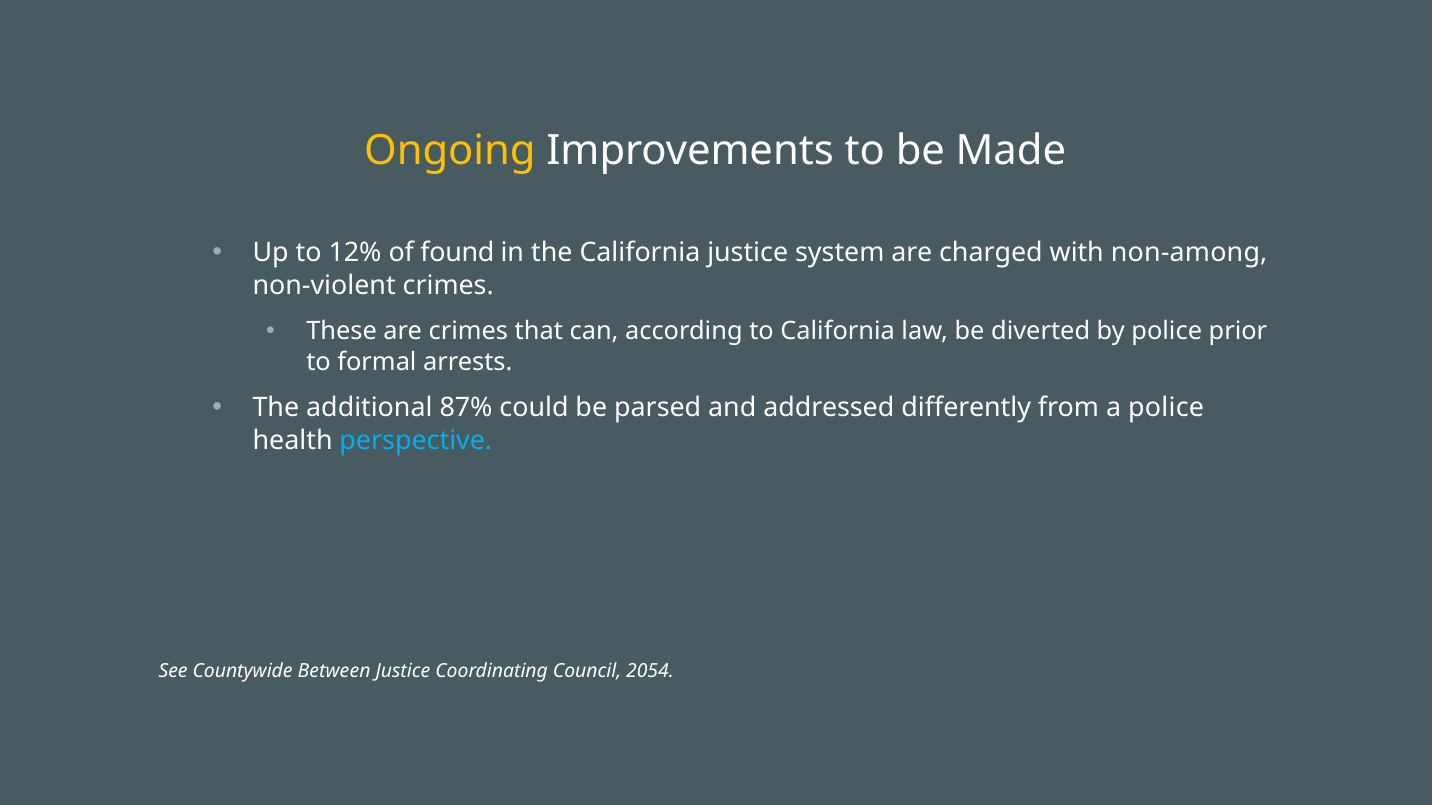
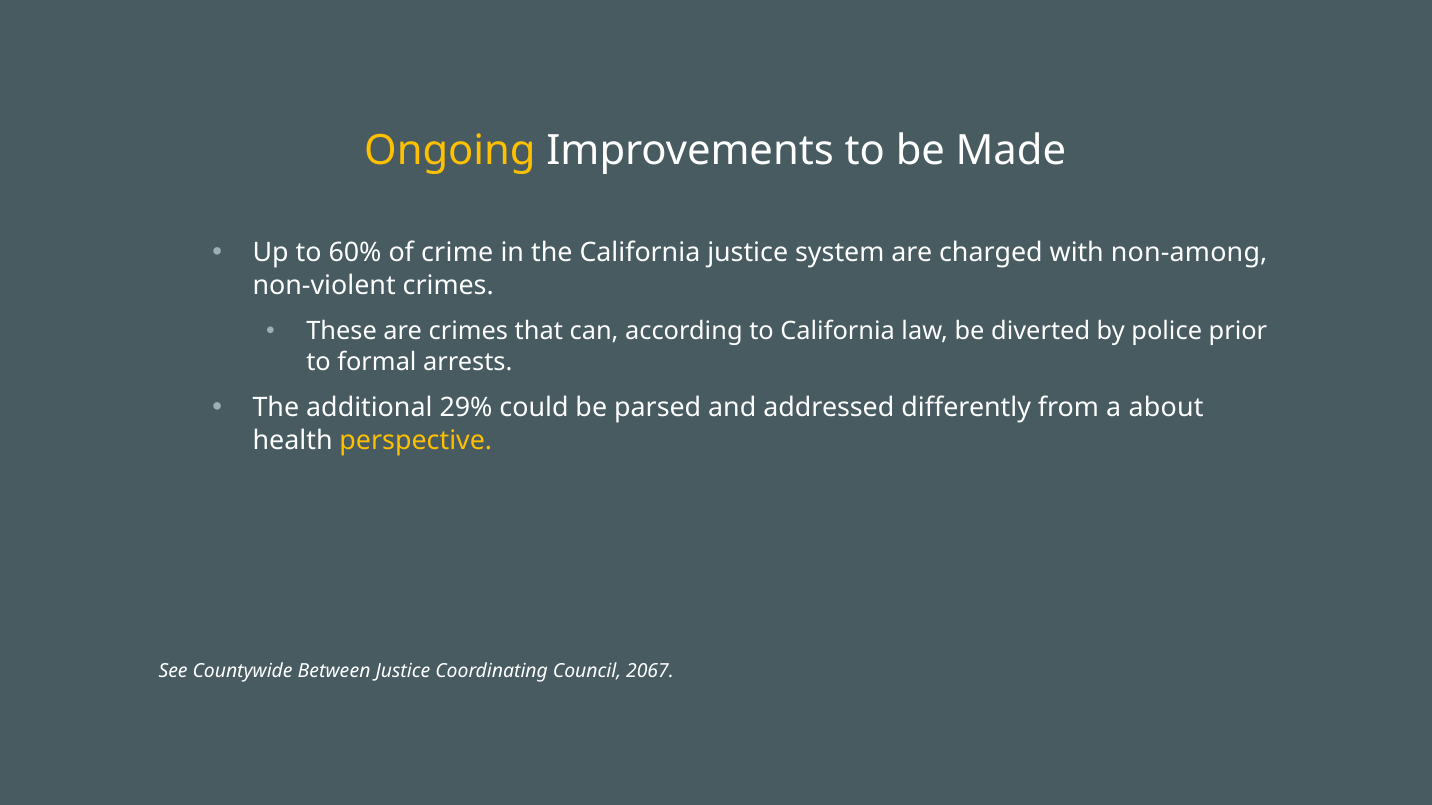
12%: 12% -> 60%
found: found -> crime
87%: 87% -> 29%
a police: police -> about
perspective colour: light blue -> yellow
2054: 2054 -> 2067
